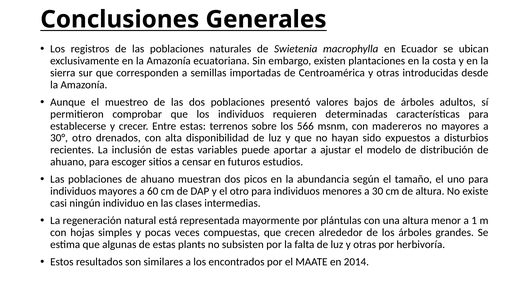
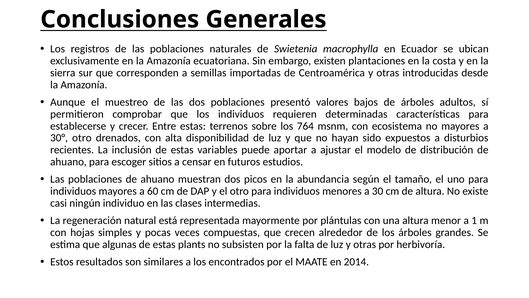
566: 566 -> 764
madereros: madereros -> ecosistema
